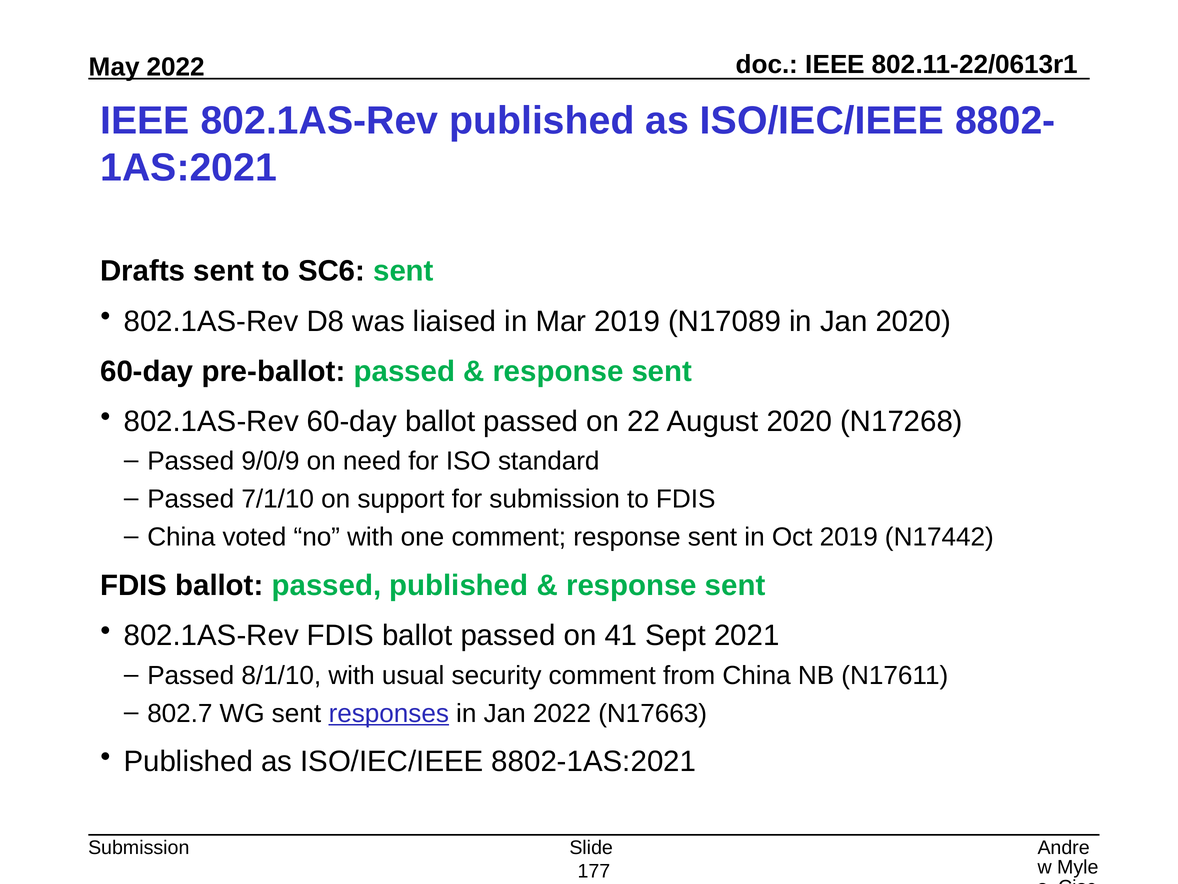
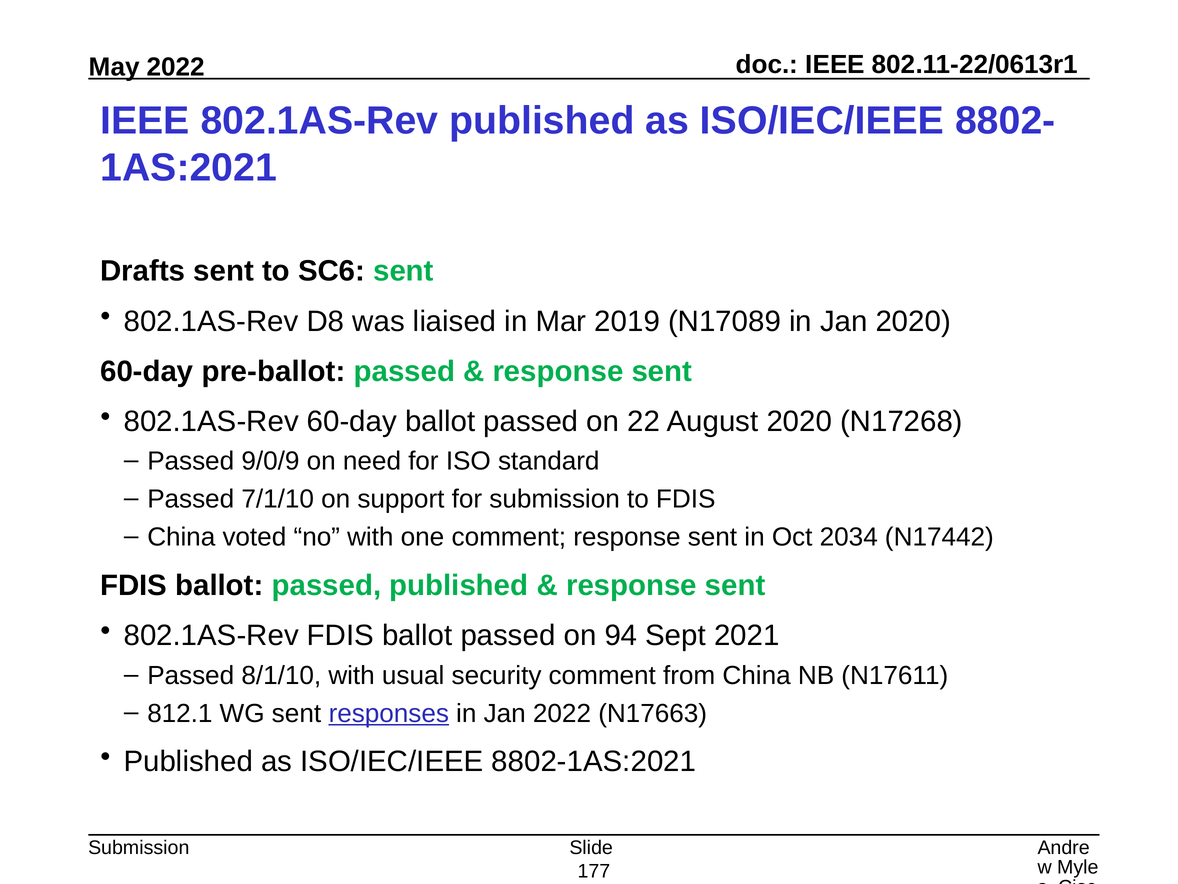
Oct 2019: 2019 -> 2034
41: 41 -> 94
802.7: 802.7 -> 812.1
